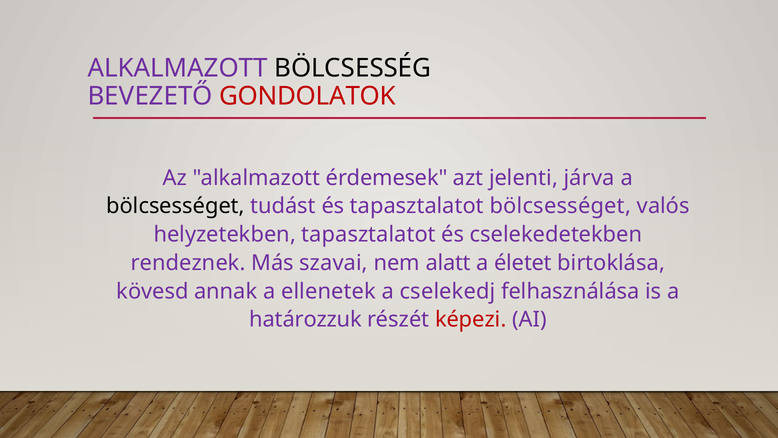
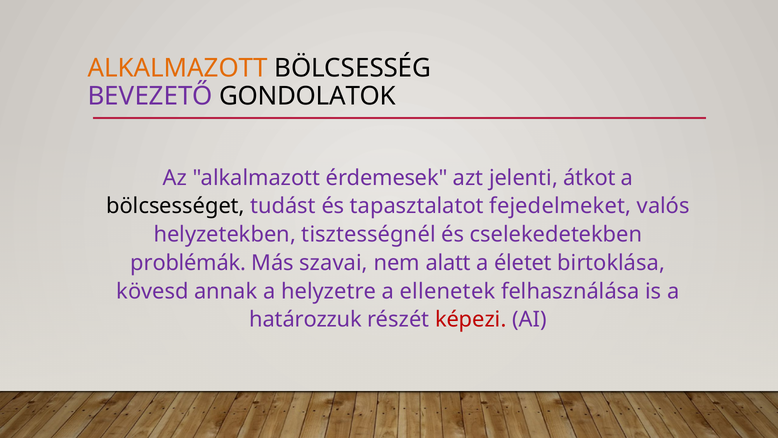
ALKALMAZOTT at (178, 68) colour: purple -> orange
GONDOLATOK colour: red -> black
járva: járva -> átkot
tapasztalatot bölcsességet: bölcsességet -> fejedelmeket
helyzetekben tapasztalatot: tapasztalatot -> tisztességnél
rendeznek: rendeznek -> problémák
ellenetek: ellenetek -> helyzetre
cselekedj: cselekedj -> ellenetek
